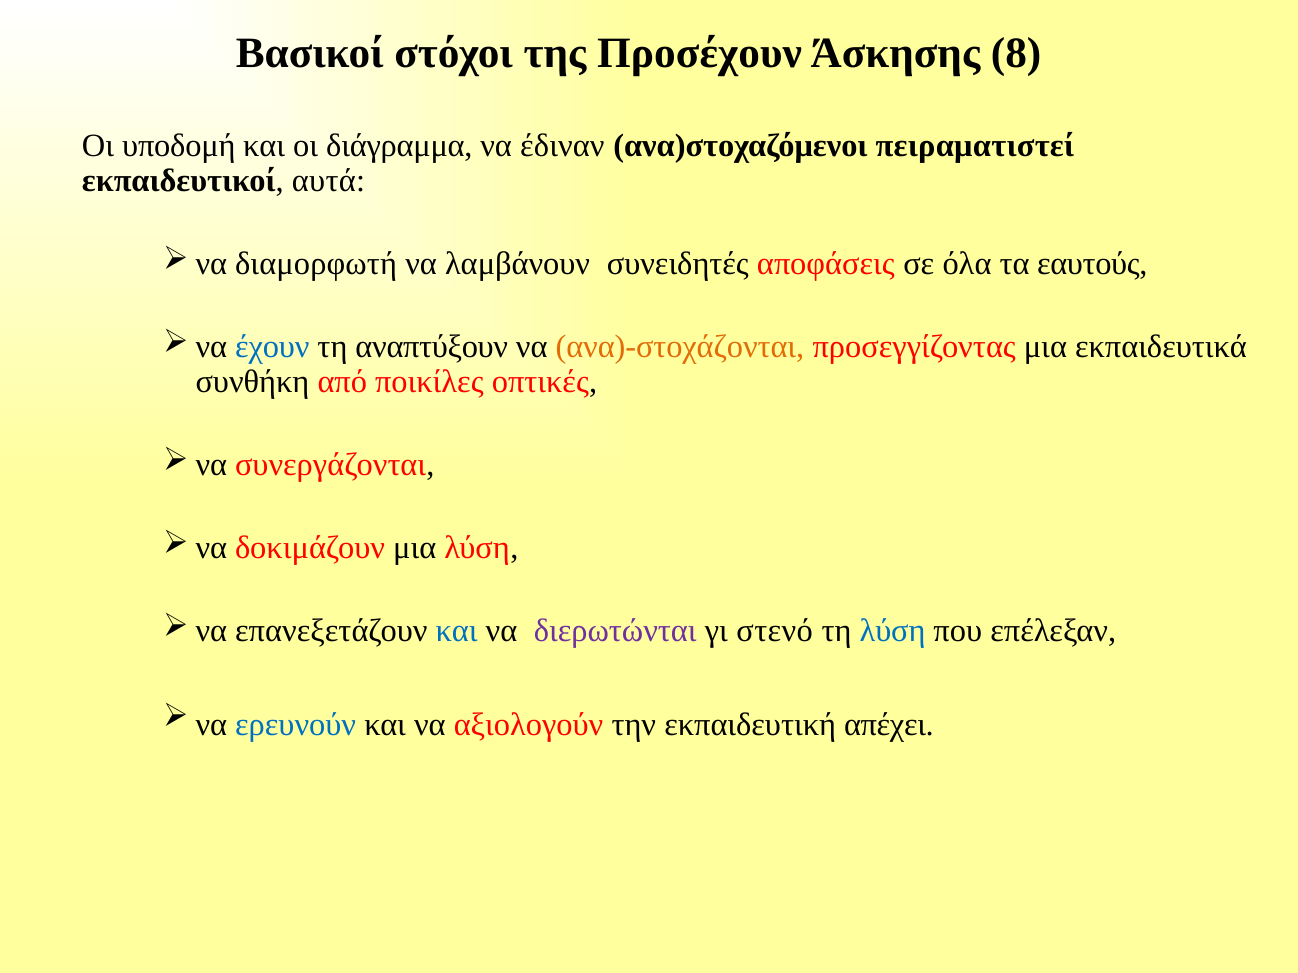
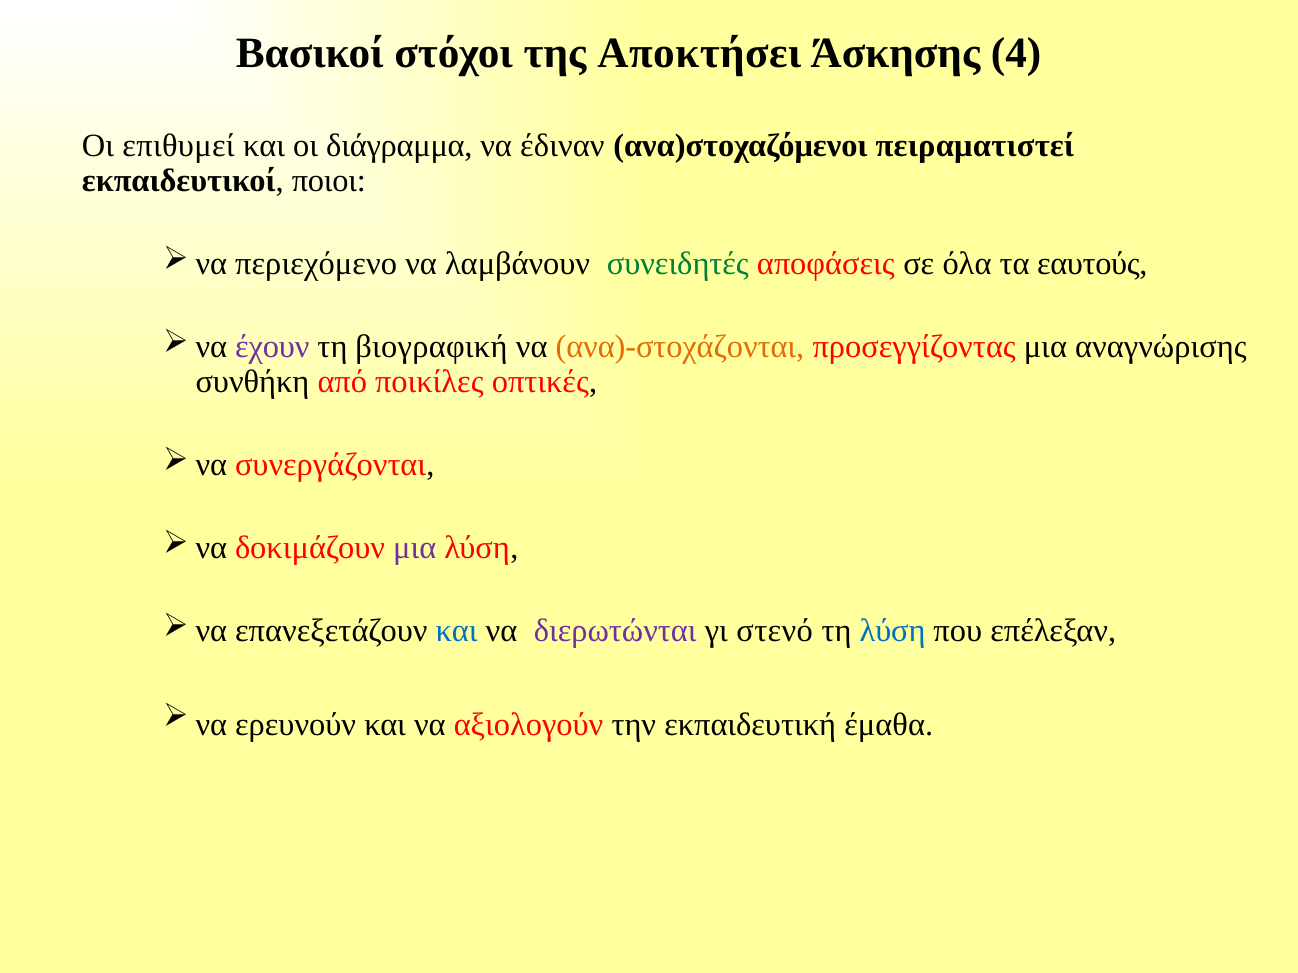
Προσέχουν: Προσέχουν -> Αποκτήσει
8: 8 -> 4
υποδομή: υποδομή -> επιθυμεί
αυτά: αυτά -> ποιοι
διαμορφωτή: διαμορφωτή -> περιεχόμενο
συνειδητές colour: black -> green
έχουν colour: blue -> purple
αναπτύξουν: αναπτύξουν -> βιογραφική
εκπαιδευτικά: εκπαιδευτικά -> αναγνώρισης
μια at (415, 548) colour: black -> purple
ερευνούν colour: blue -> black
απέχει: απέχει -> έμαθα
